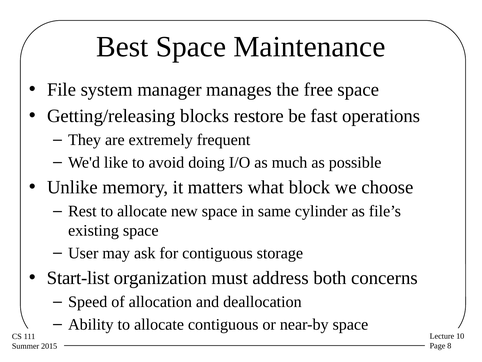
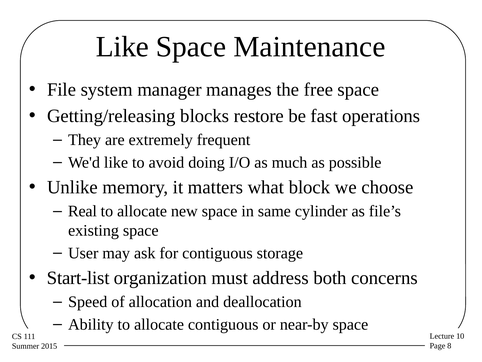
Best at (122, 47): Best -> Like
Rest: Rest -> Real
